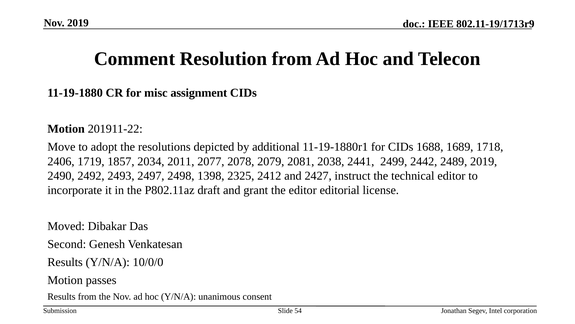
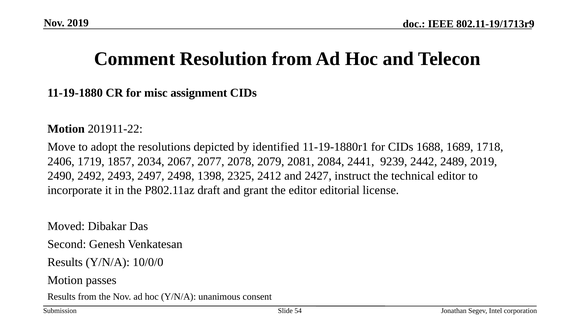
additional: additional -> identified
2011: 2011 -> 2067
2038: 2038 -> 2084
2499: 2499 -> 9239
